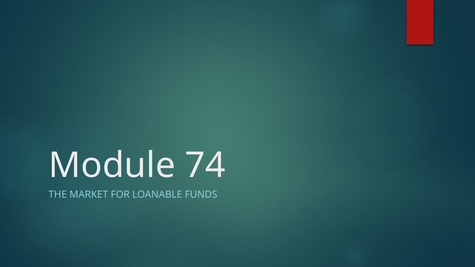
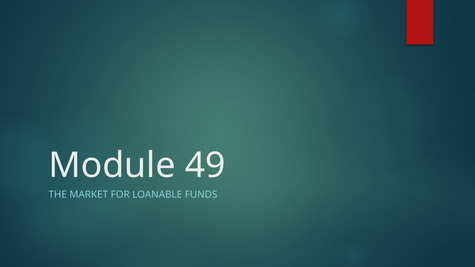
74: 74 -> 49
